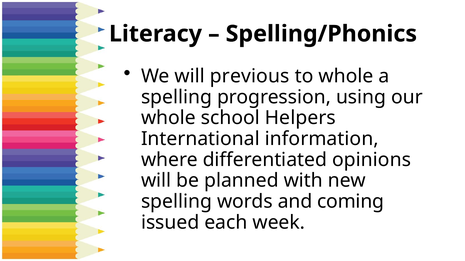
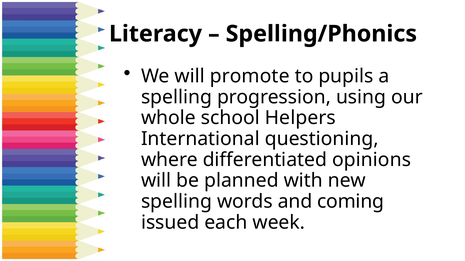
previous: previous -> promote
to whole: whole -> pupils
information: information -> questioning
